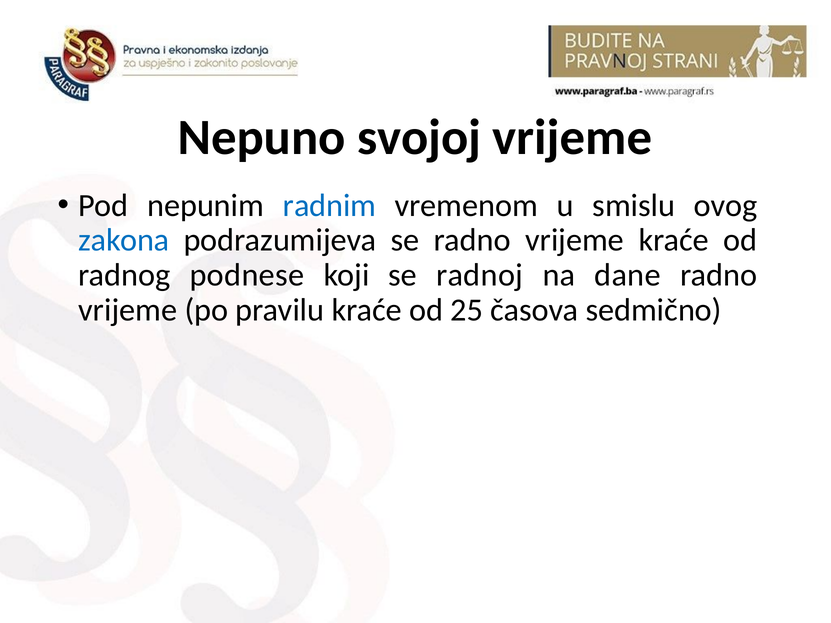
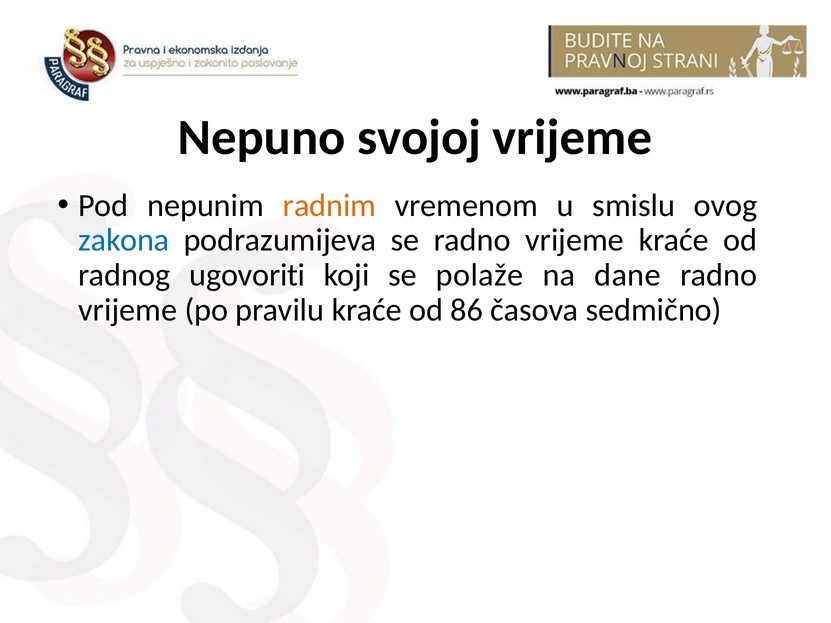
radnim colour: blue -> orange
podnese: podnese -> ugovoriti
radnoj: radnoj -> polaže
25: 25 -> 86
